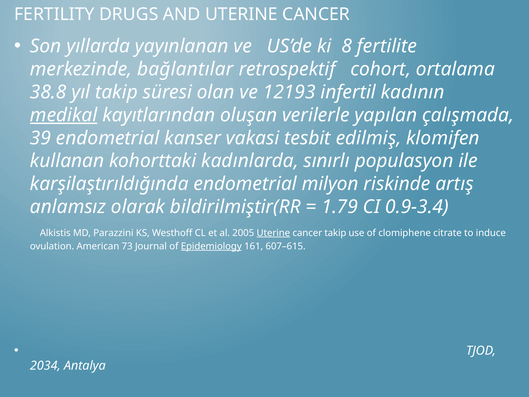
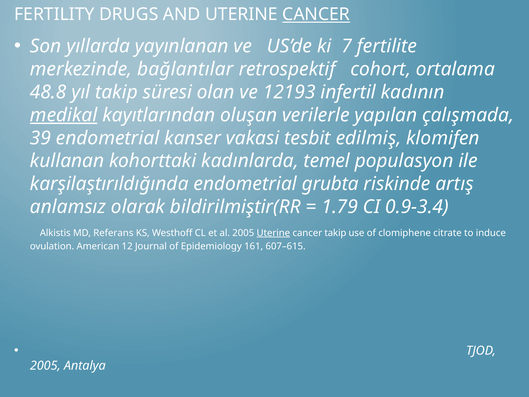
CANCER at (316, 14) underline: none -> present
8: 8 -> 7
38.8: 38.8 -> 48.8
sınırlı: sınırlı -> temel
milyon: milyon -> grubta
Parazzini: Parazzini -> Referans
73: 73 -> 12
Epidemiology underline: present -> none
2034 at (45, 365): 2034 -> 2005
